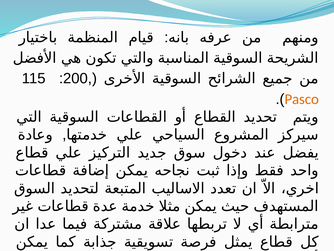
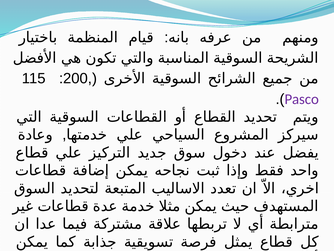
Pasco colour: orange -> purple
